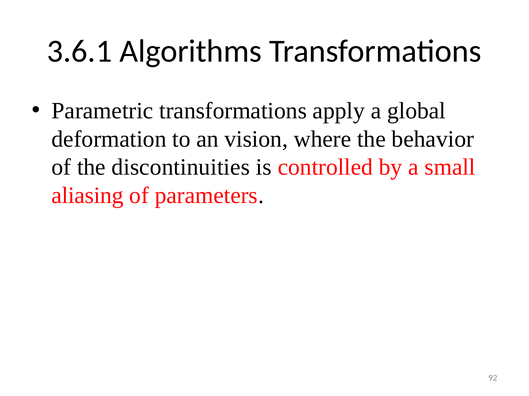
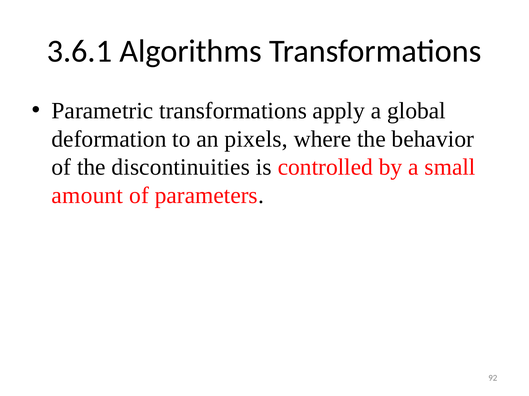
vision: vision -> pixels
aliasing: aliasing -> amount
